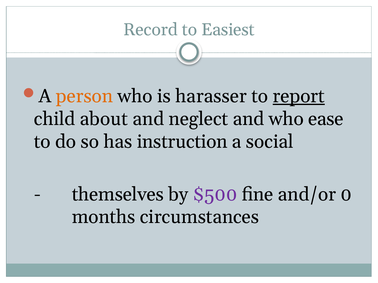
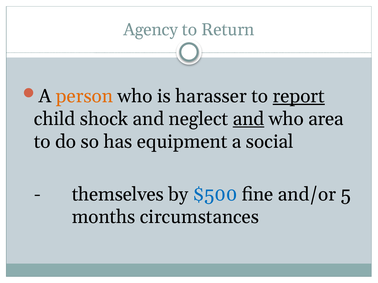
Record: Record -> Agency
Easiest: Easiest -> Return
about: about -> shock
and at (249, 119) underline: none -> present
ease: ease -> area
instruction: instruction -> equipment
$500 colour: purple -> blue
0: 0 -> 5
